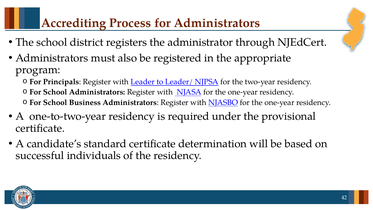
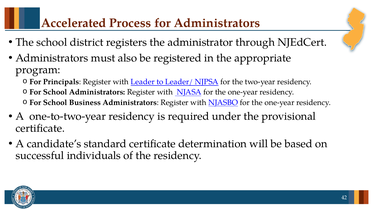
Accrediting: Accrediting -> Accelerated
